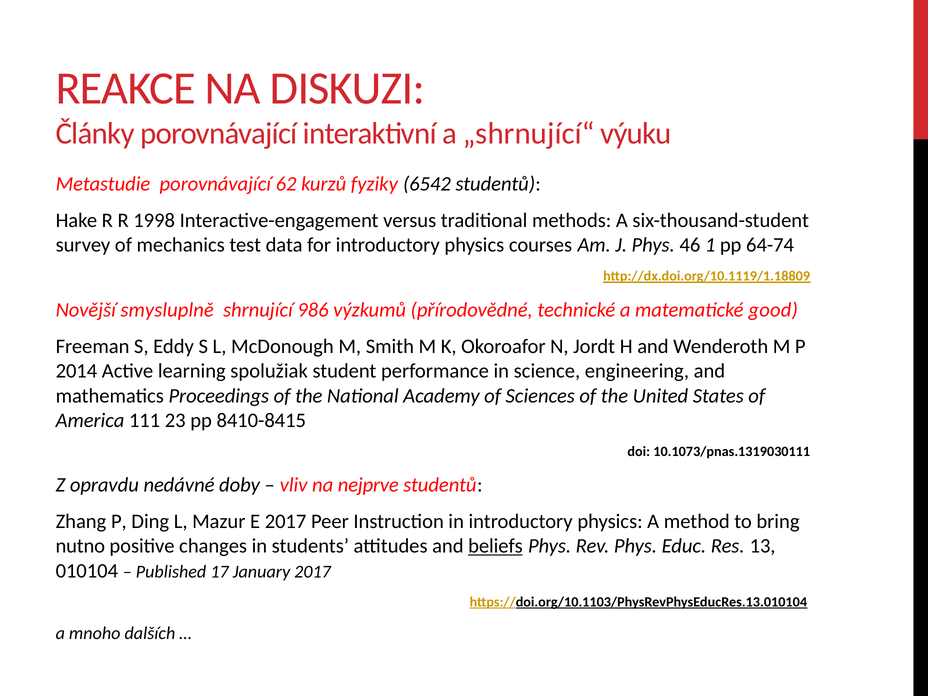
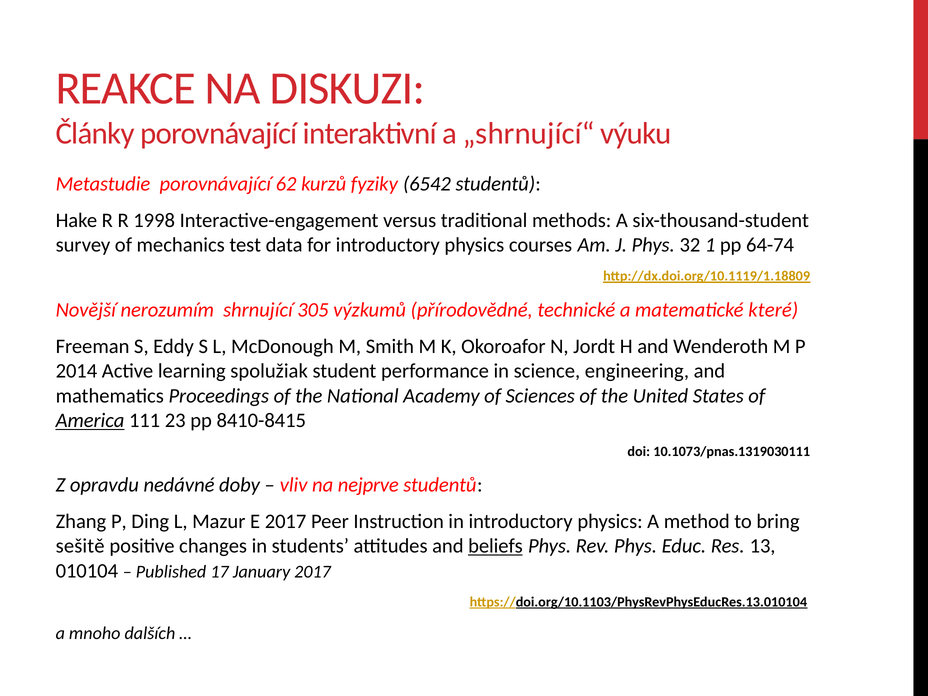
46: 46 -> 32
smysluplně: smysluplně -> nerozumím
986: 986 -> 305
good: good -> které
America underline: none -> present
nutno: nutno -> sešitě
